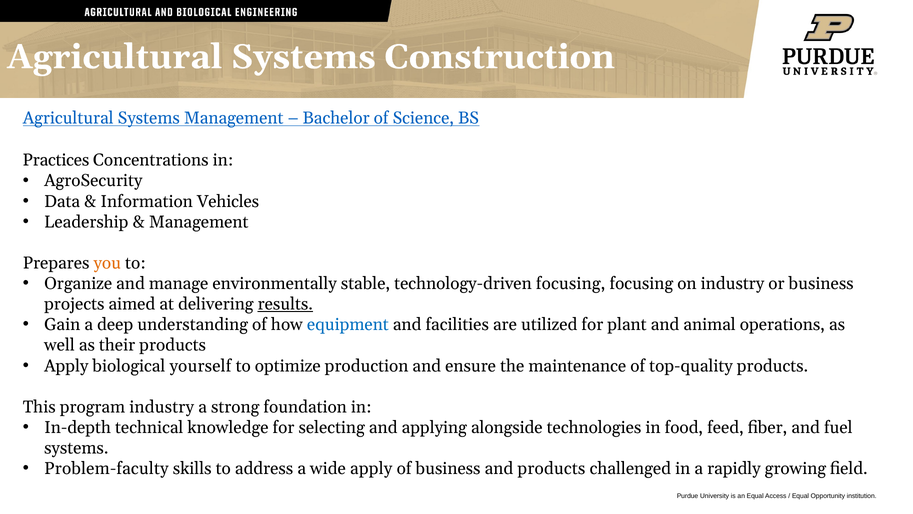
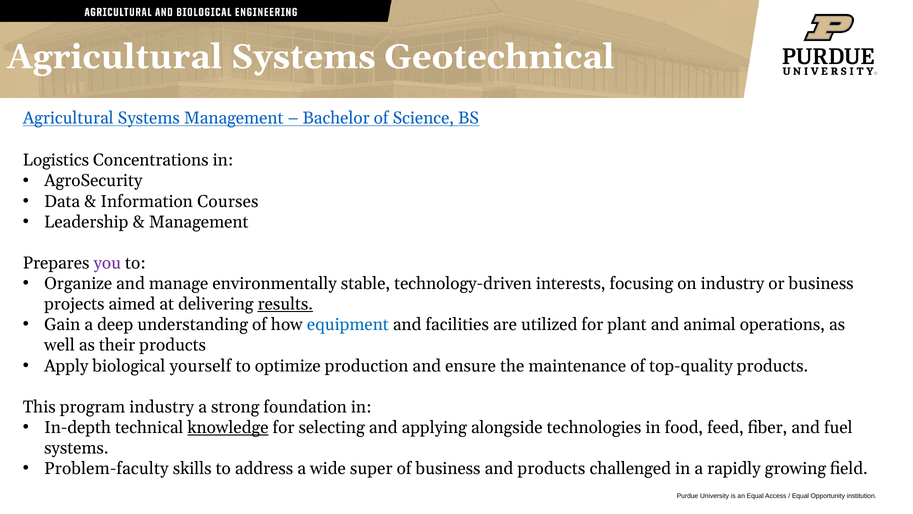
Construction: Construction -> Geotechnical
Practices: Practices -> Logistics
Vehicles: Vehicles -> Courses
you colour: orange -> purple
technology-driven focusing: focusing -> interests
knowledge underline: none -> present
wide apply: apply -> super
